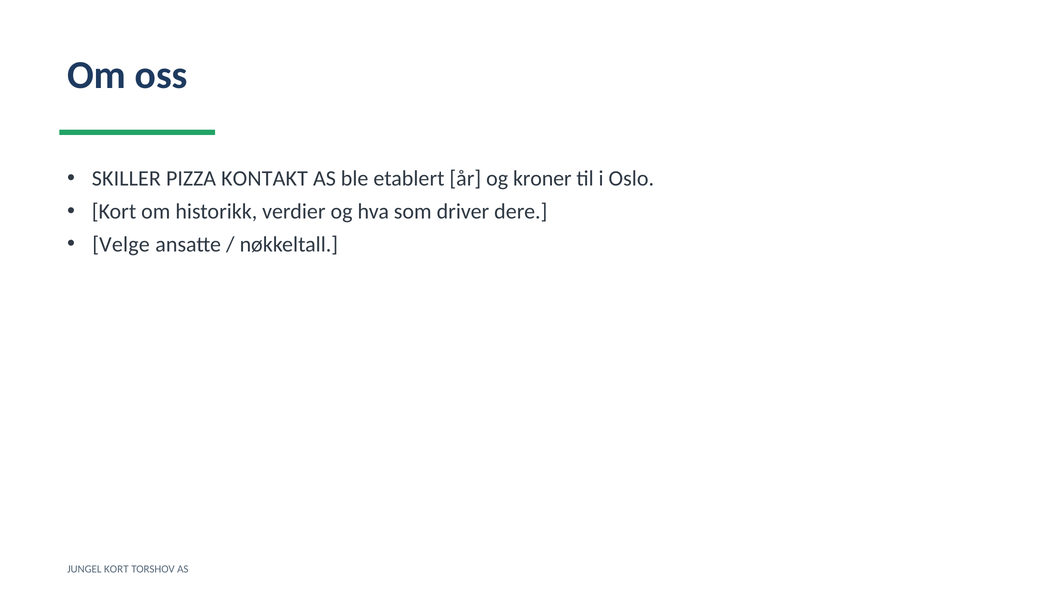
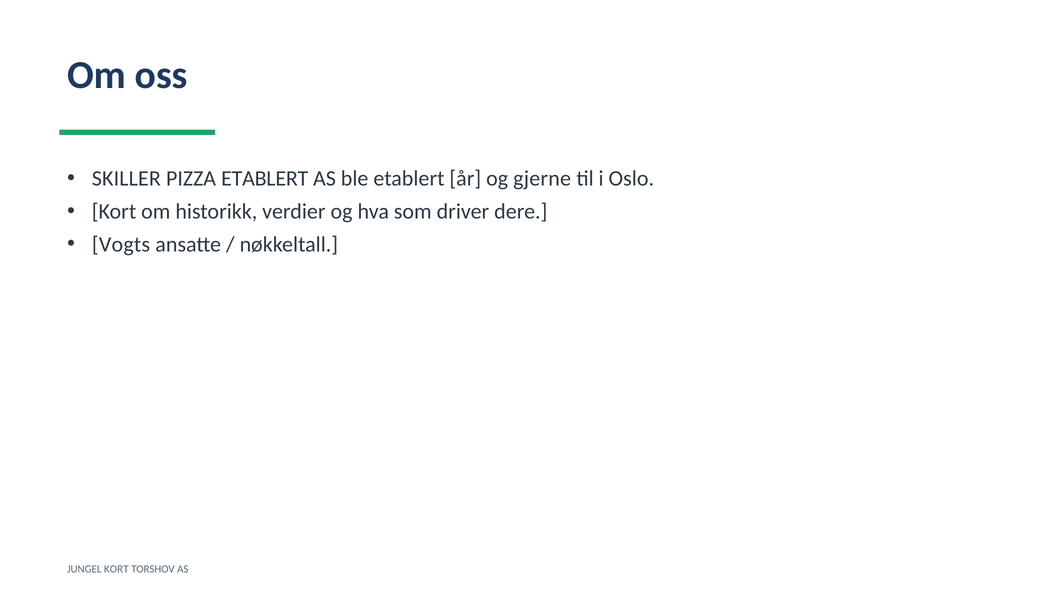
PIZZA KONTAKT: KONTAKT -> ETABLERT
kroner: kroner -> gjerne
Velge: Velge -> Vogts
